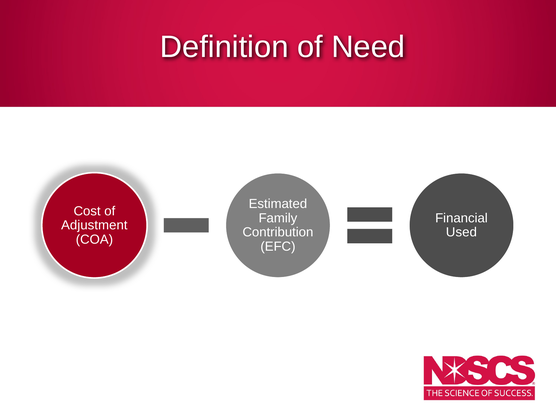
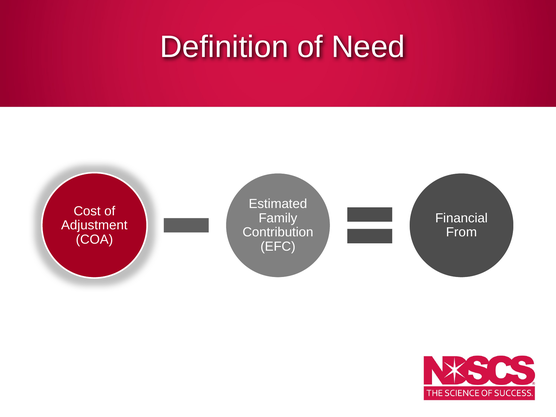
Used: Used -> From
